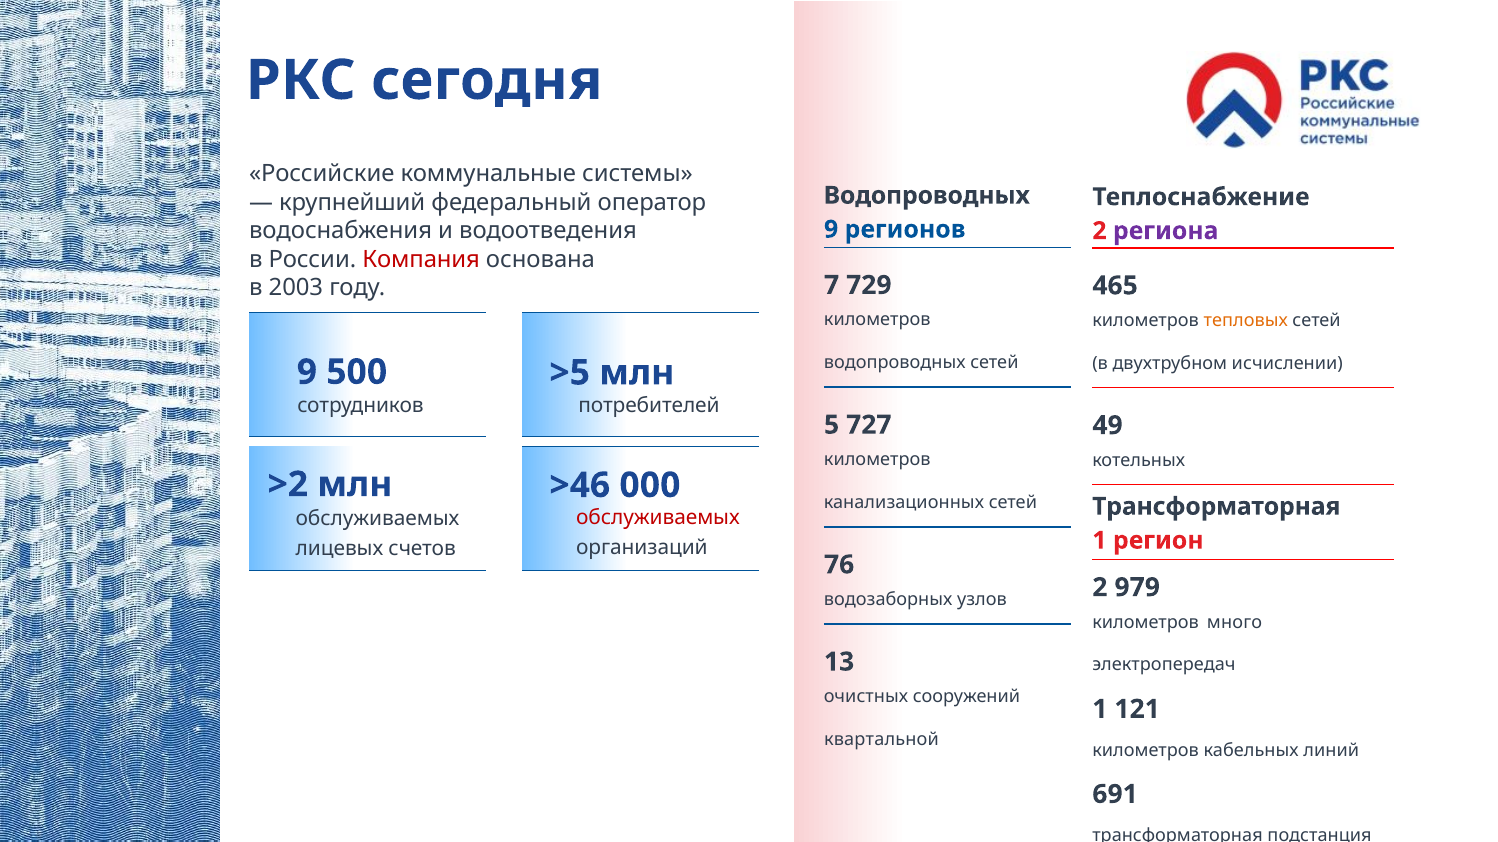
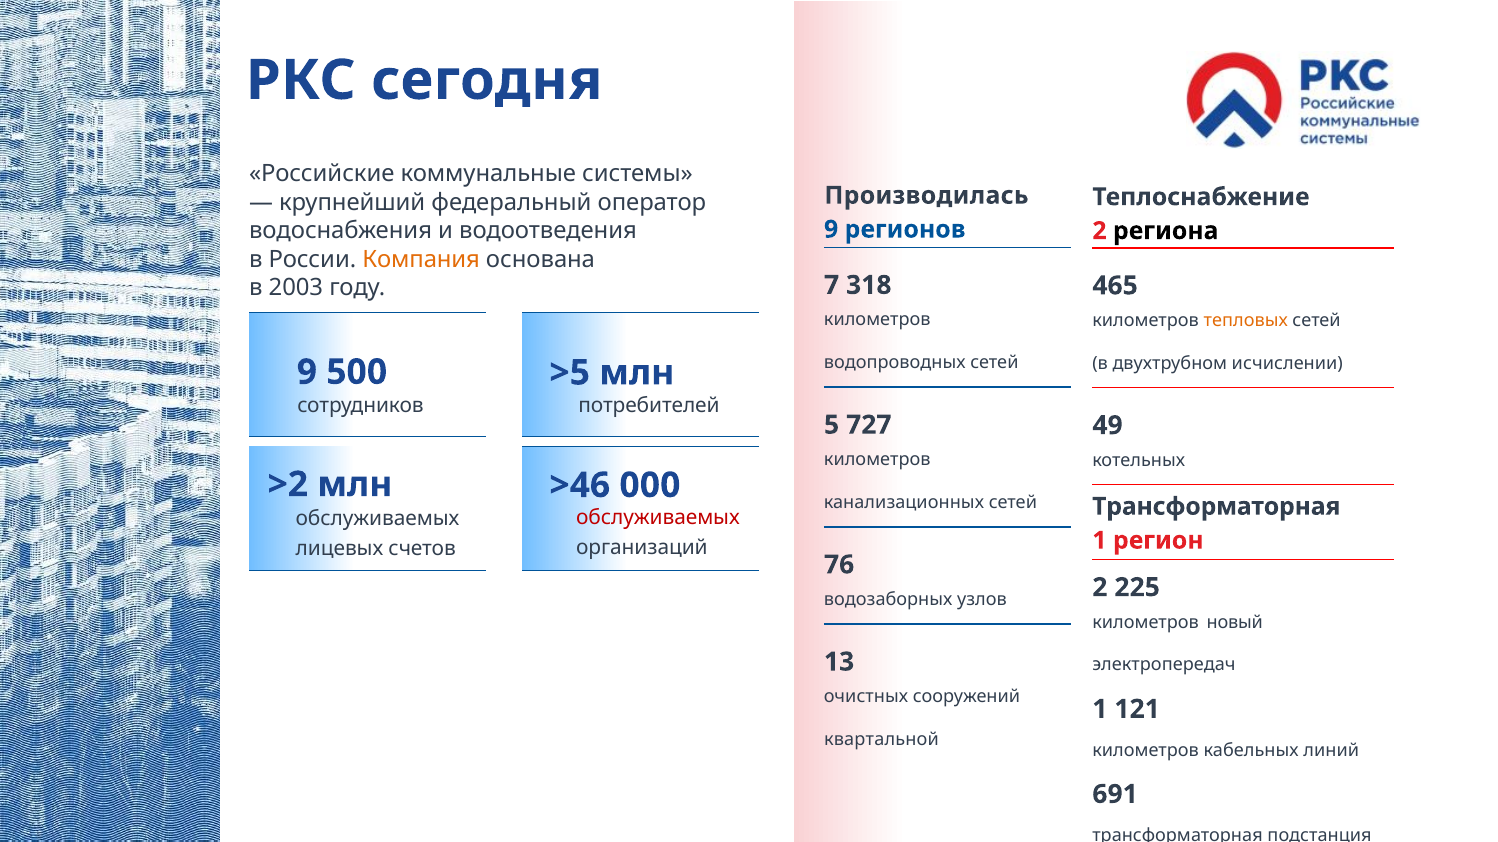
Водопроводных at (927, 196): Водопроводных -> Производилась
региона colour: purple -> black
Компания colour: red -> orange
729: 729 -> 318
979: 979 -> 225
много: много -> новый
